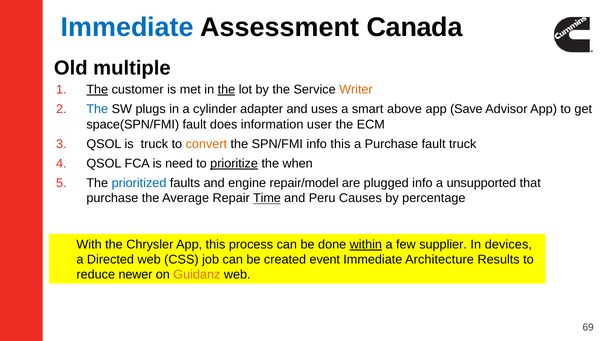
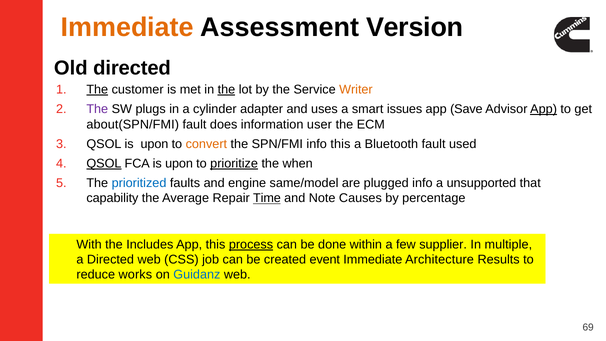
Immediate at (127, 28) colour: blue -> orange
Canada: Canada -> Version
Old multiple: multiple -> directed
The at (97, 109) colour: blue -> purple
above: above -> issues
App at (544, 109) underline: none -> present
space(SPN/FMI: space(SPN/FMI -> about(SPN/FMI
QSOL is truck: truck -> upon
a Purchase: Purchase -> Bluetooth
fault truck: truck -> used
QSOL at (104, 163) underline: none -> present
FCA is need: need -> upon
repair/model: repair/model -> same/model
purchase at (112, 198): purchase -> capability
Peru: Peru -> Note
Chrysler: Chrysler -> Includes
process underline: none -> present
within underline: present -> none
devices: devices -> multiple
newer: newer -> works
Guidanz colour: orange -> blue
